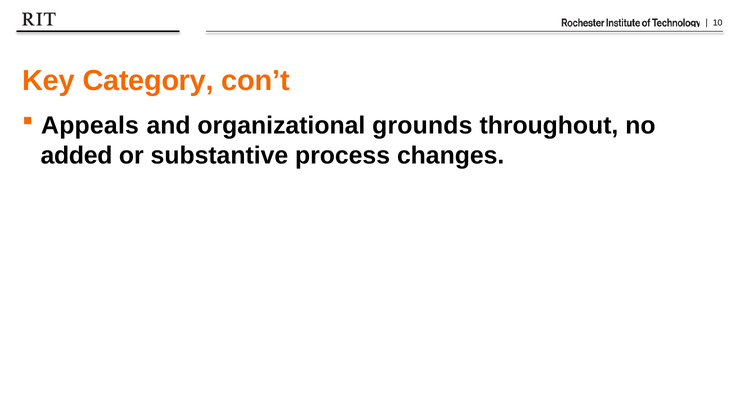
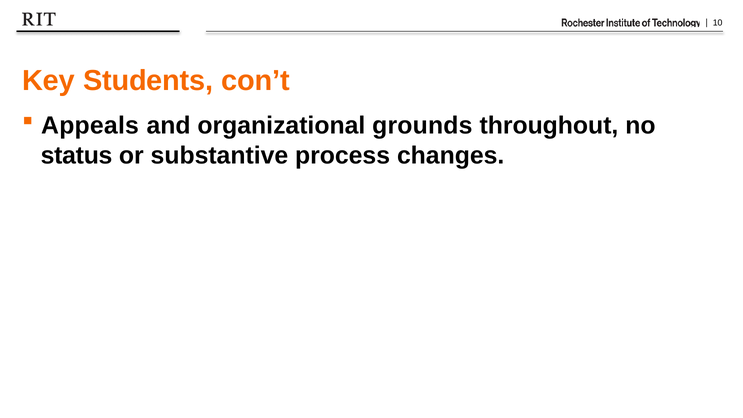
Category: Category -> Students
added: added -> status
